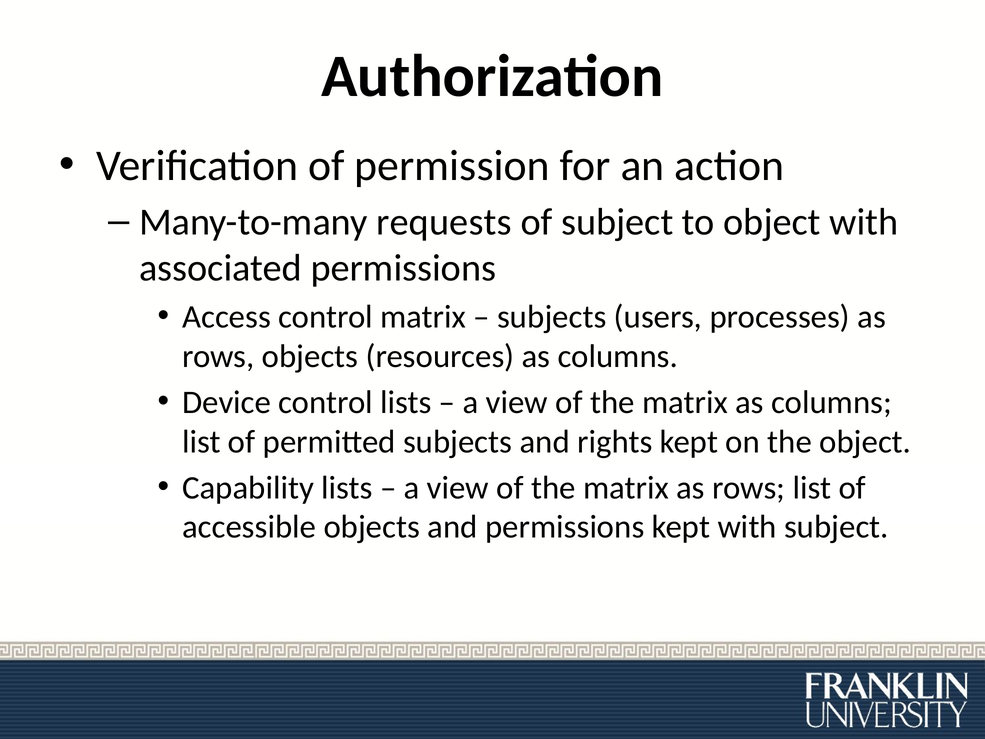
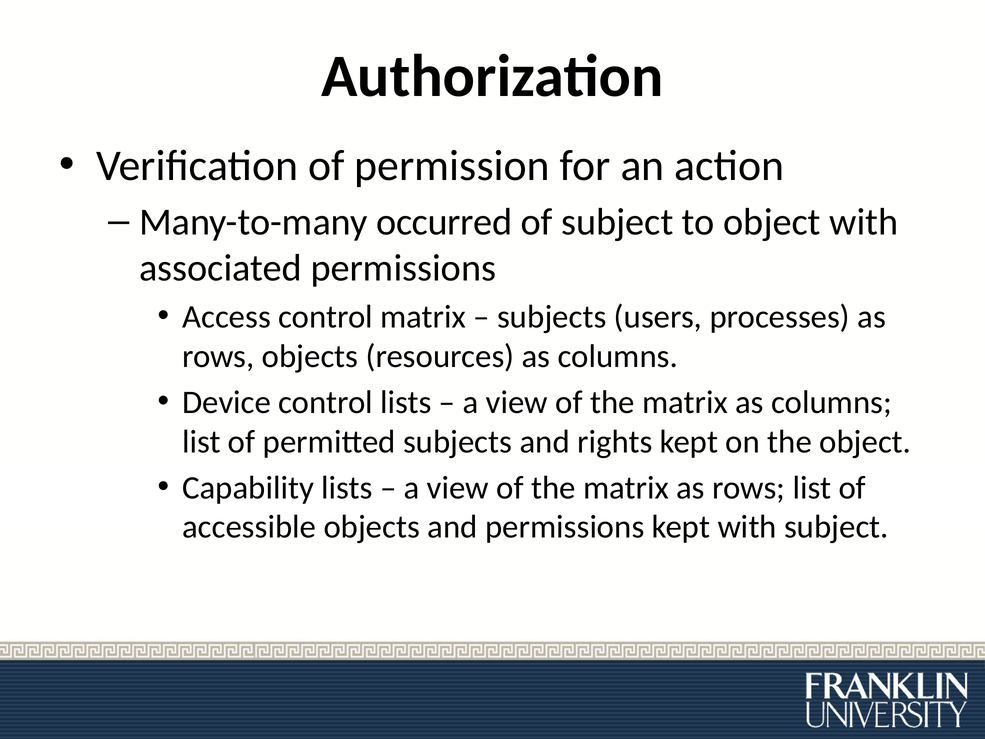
requests: requests -> occurred
